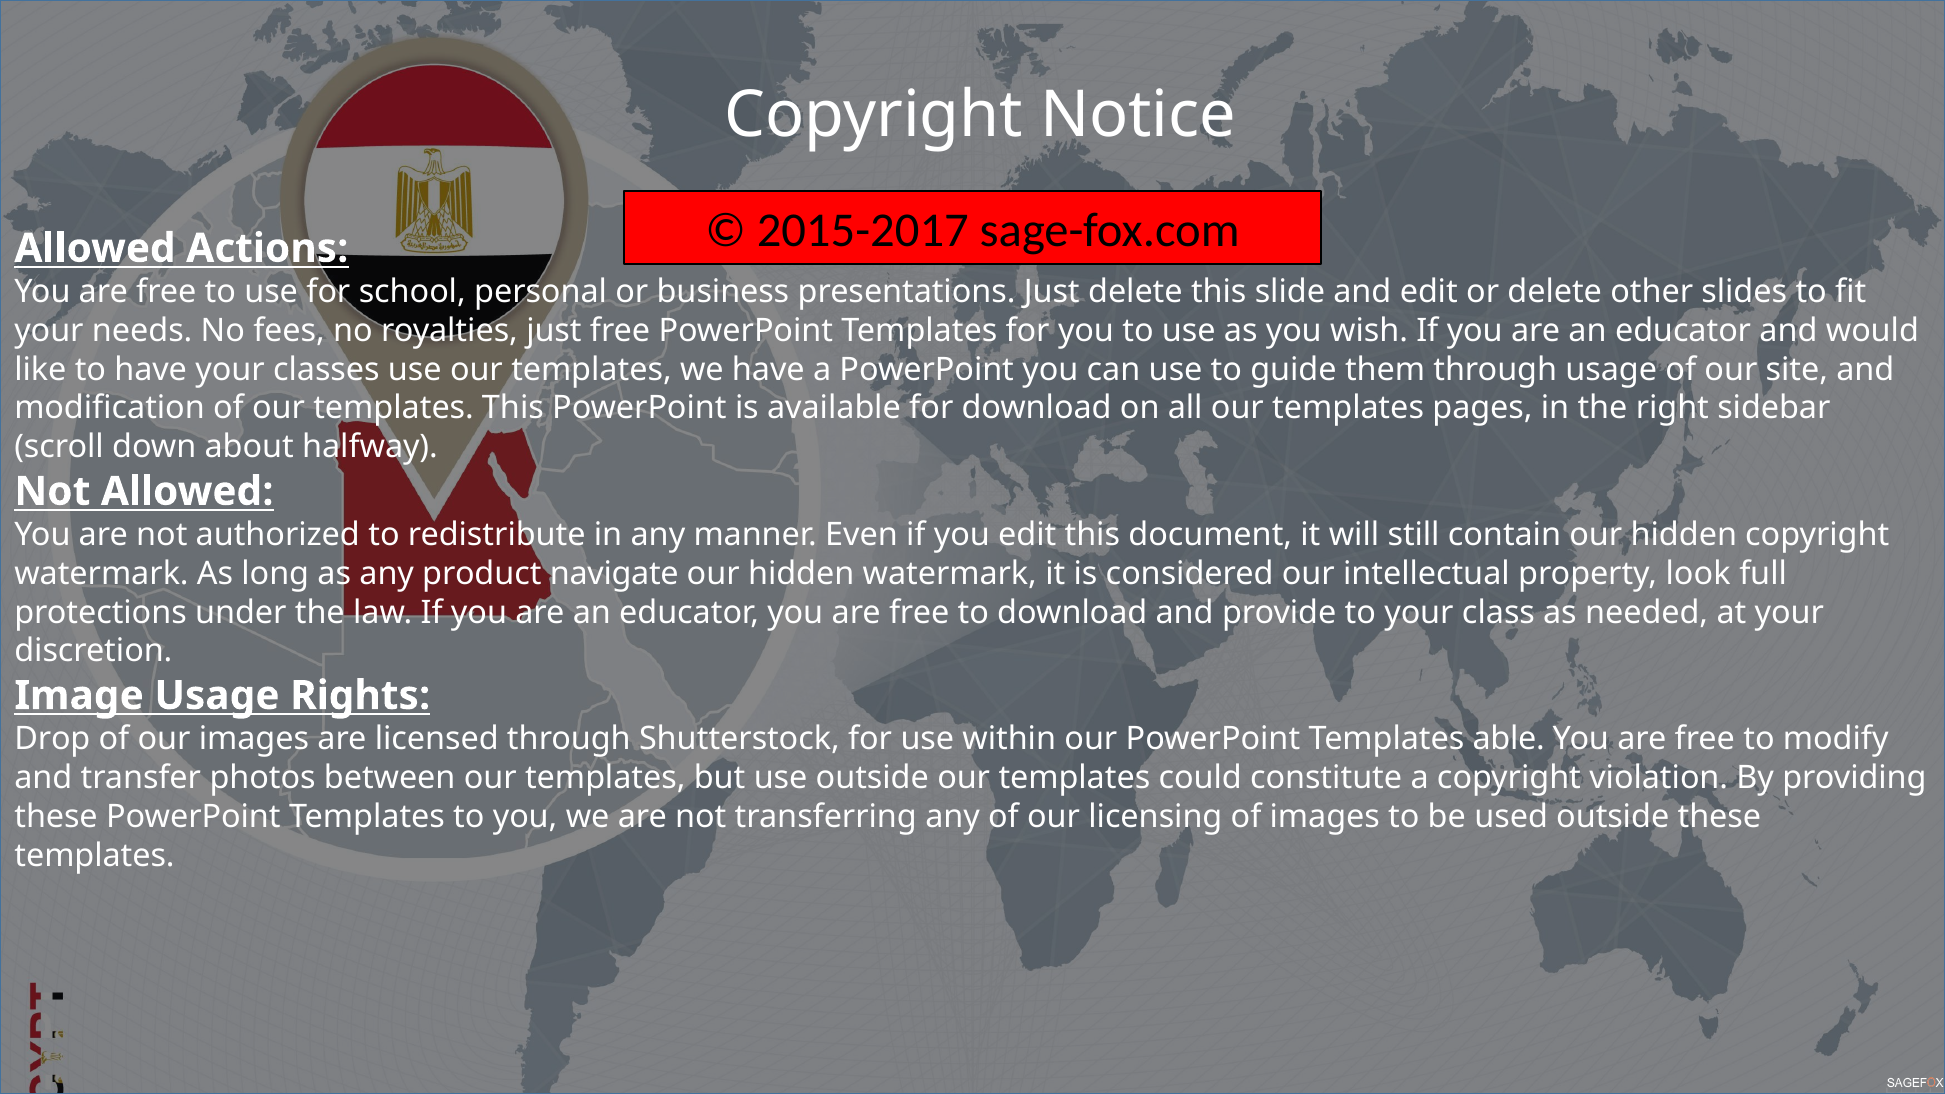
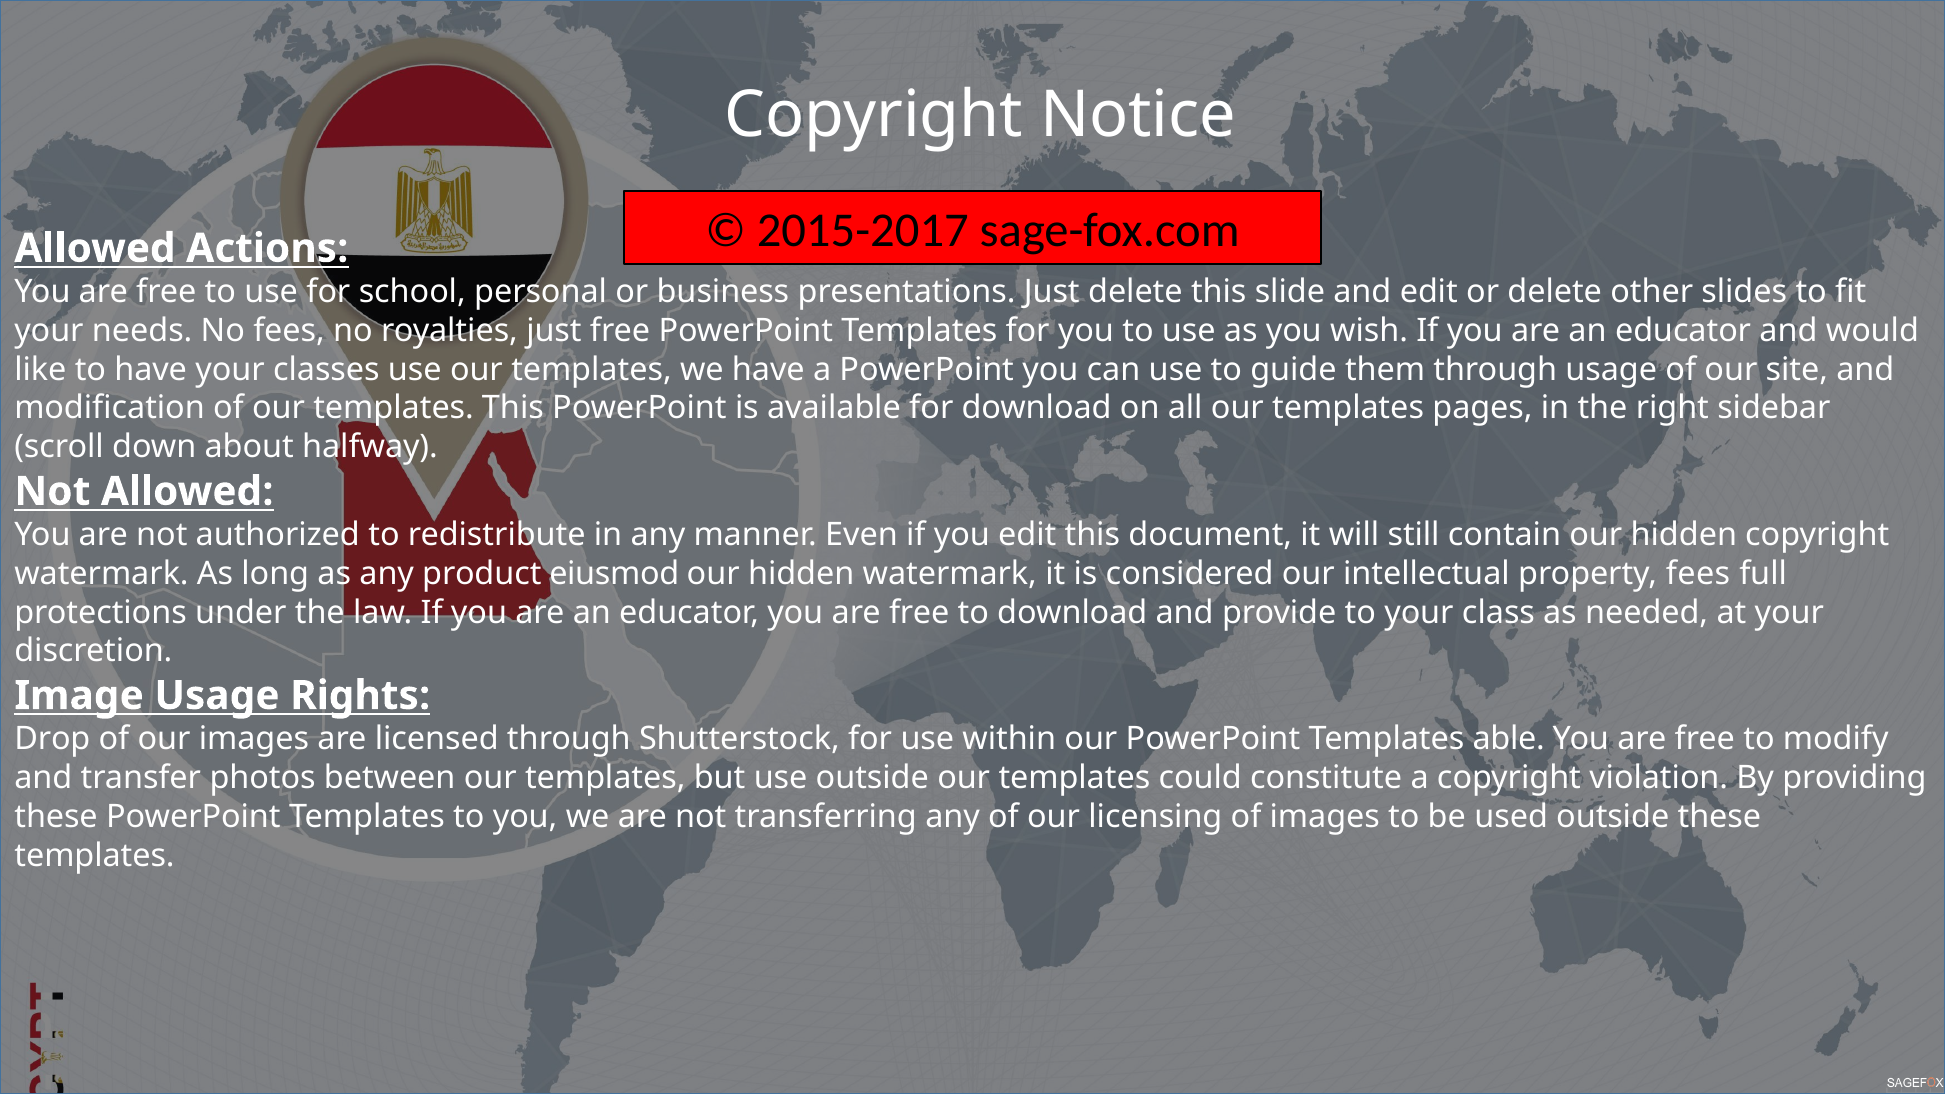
navigate: navigate -> eiusmod
property look: look -> fees
